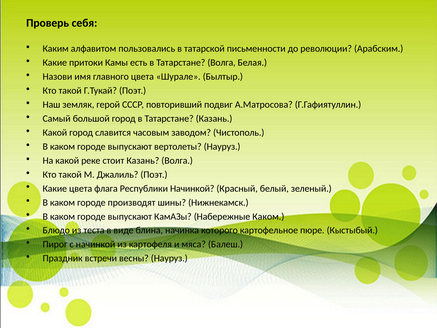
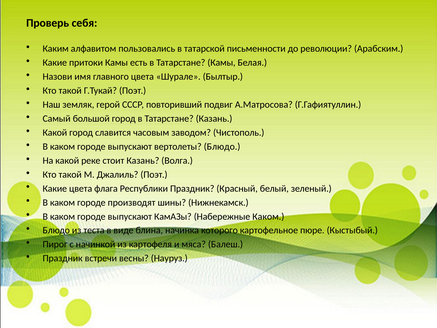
Татарстане Волга: Волга -> Камы
вертолеты Науруз: Науруз -> Блюдо
Республики Начинкой: Начинкой -> Праздник
